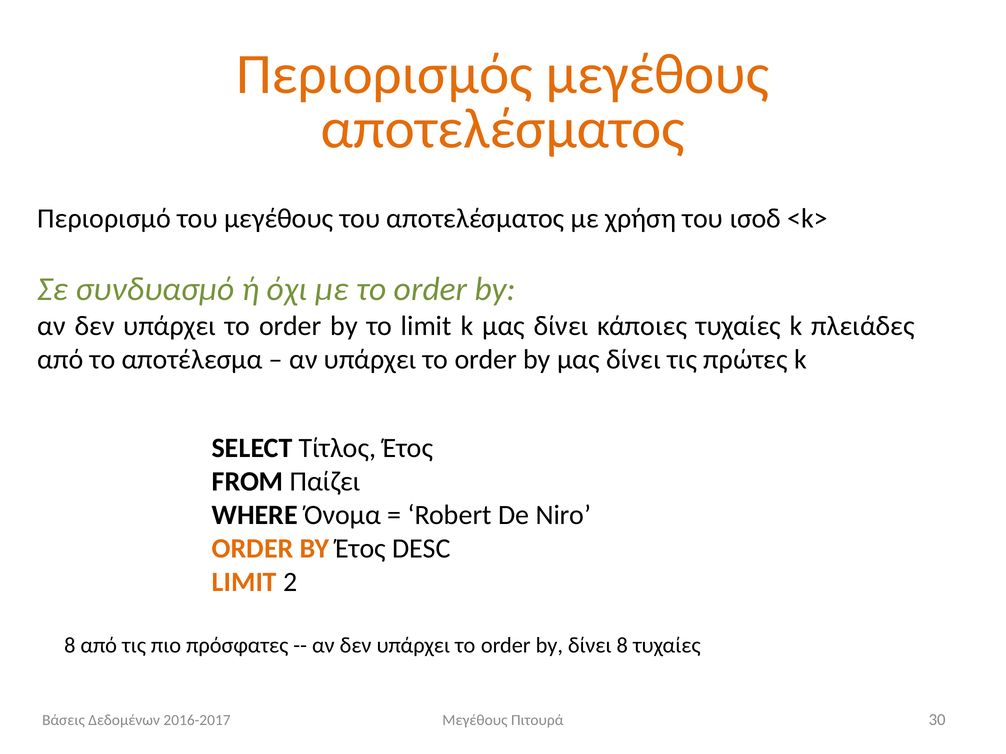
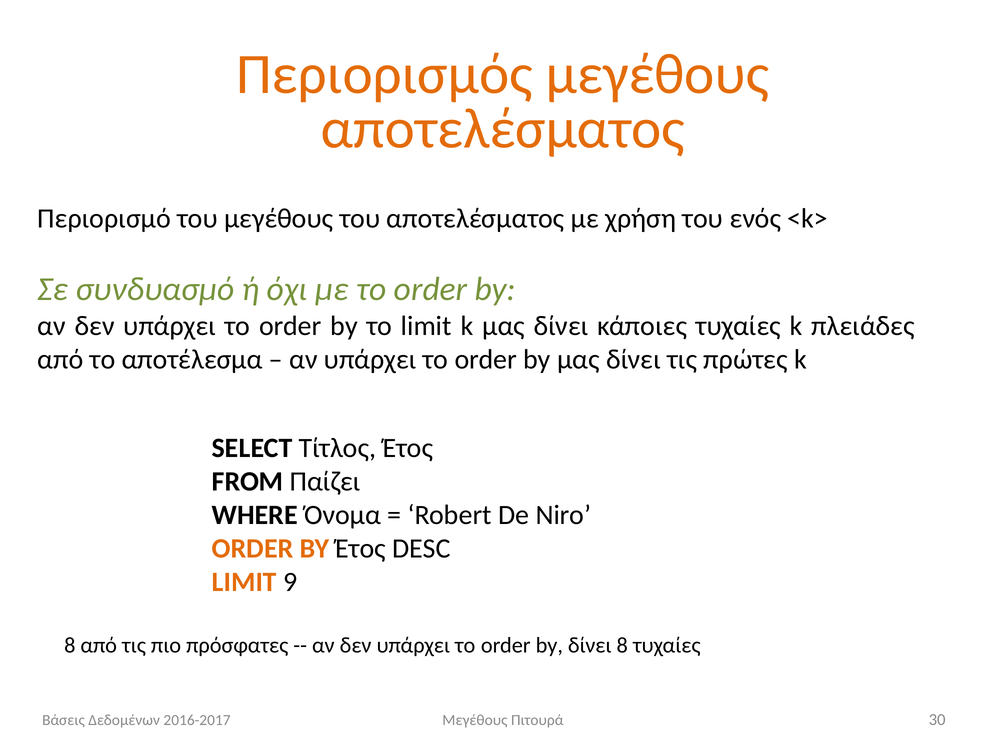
ισοδ: ισοδ -> ενός
2: 2 -> 9
